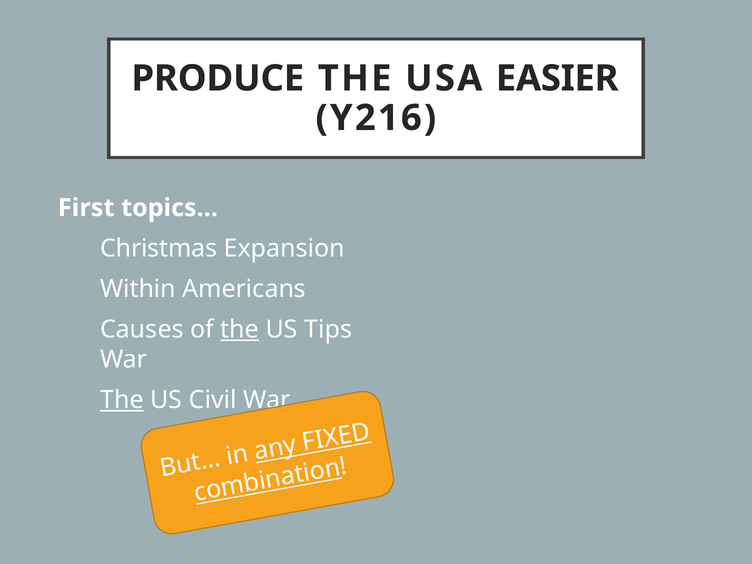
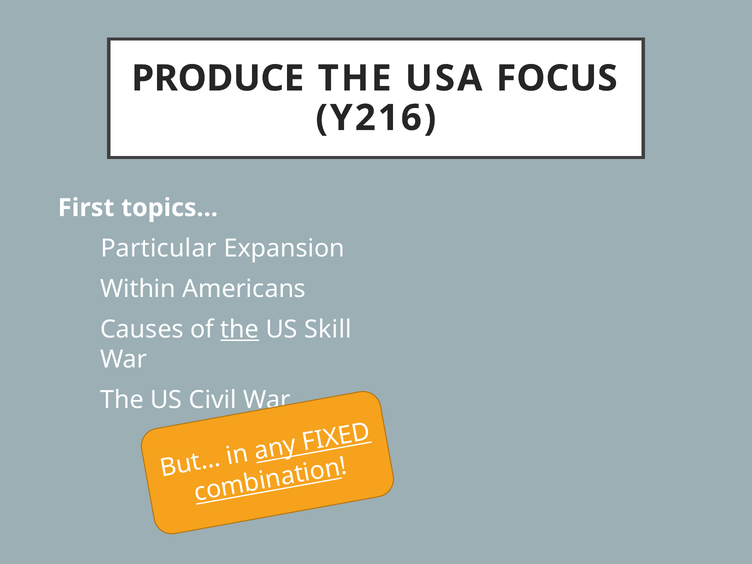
EASIER: EASIER -> FOCUS
Christmas: Christmas -> Particular
Tips: Tips -> Skill
The at (122, 400) underline: present -> none
